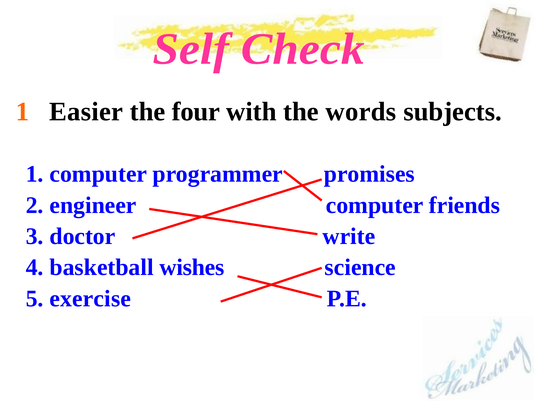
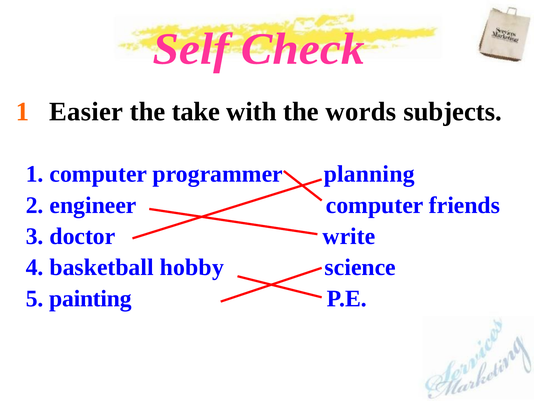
four: four -> take
promises: promises -> planning
wishes: wishes -> hobby
exercise: exercise -> painting
